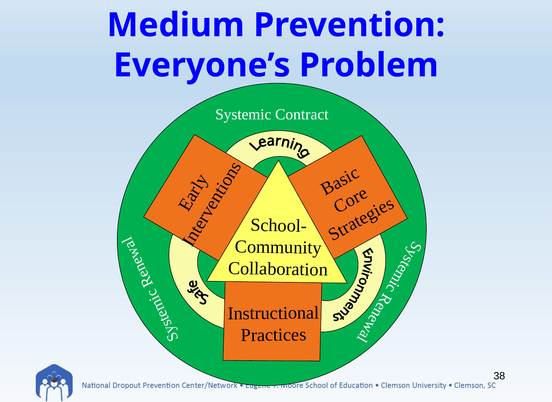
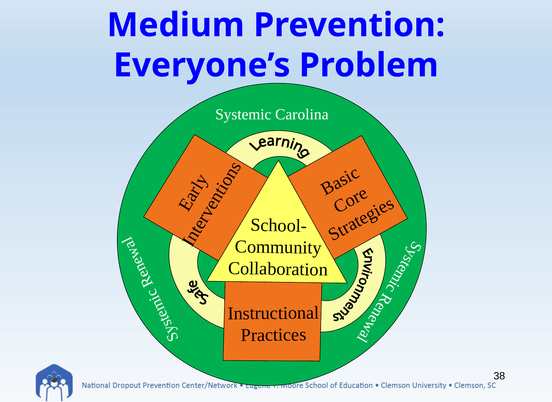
Contract: Contract -> Carolina
